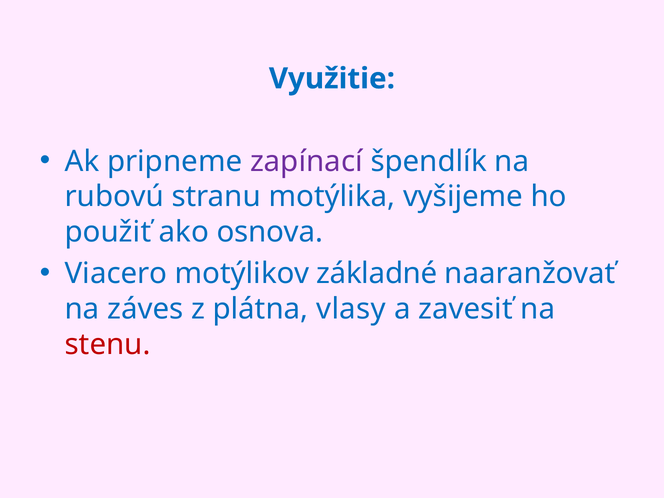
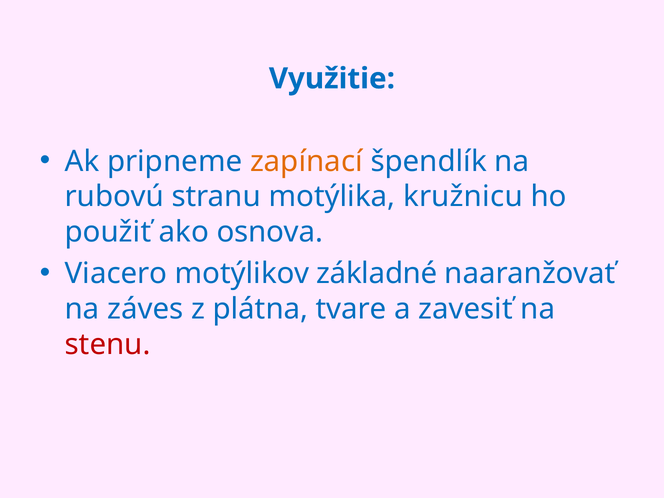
zapínací colour: purple -> orange
vyšijeme: vyšijeme -> kružnicu
vlasy: vlasy -> tvare
